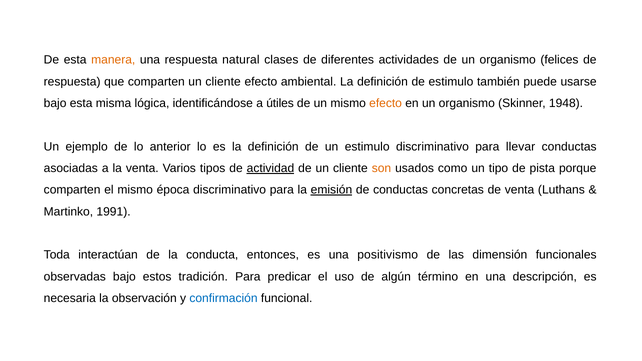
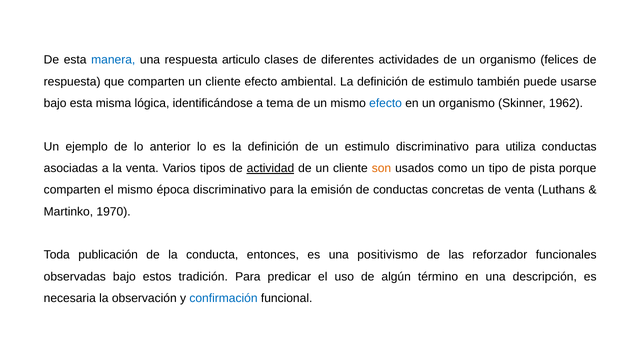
manera colour: orange -> blue
natural: natural -> articulo
útiles: útiles -> tema
efecto at (386, 103) colour: orange -> blue
1948: 1948 -> 1962
llevar: llevar -> utiliza
emisión underline: present -> none
1991: 1991 -> 1970
interactúan: interactúan -> publicación
dimensión: dimensión -> reforzador
